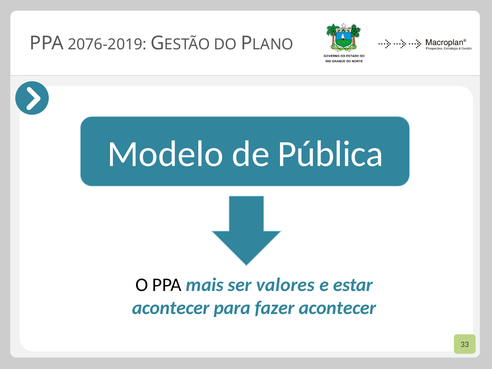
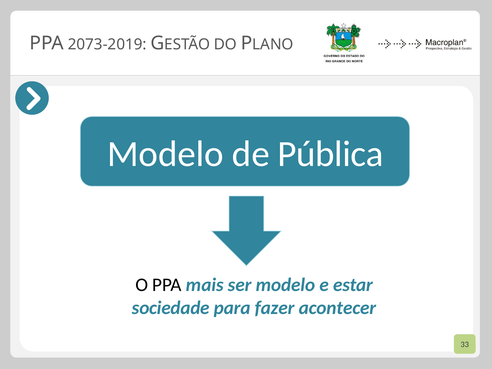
2076-2019: 2076-2019 -> 2073-2019
ser valores: valores -> modelo
acontecer at (171, 308): acontecer -> sociedade
